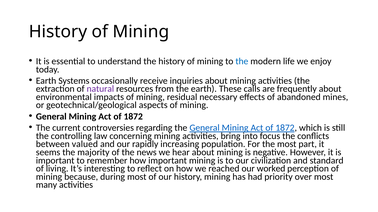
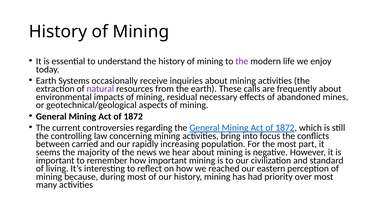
the at (242, 61) colour: blue -> purple
valued: valued -> carried
worked: worked -> eastern
